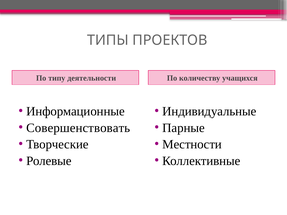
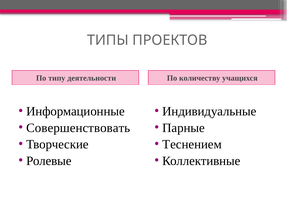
Местности: Местности -> Теснением
